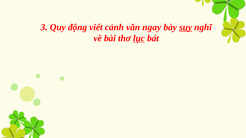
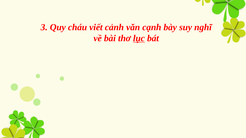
động: động -> cháu
ngay: ngay -> cạnh
suy underline: present -> none
